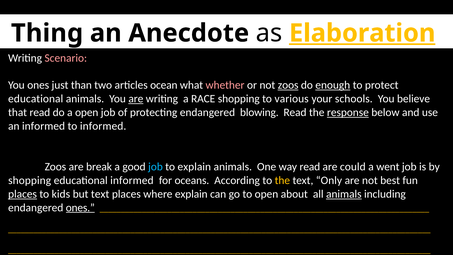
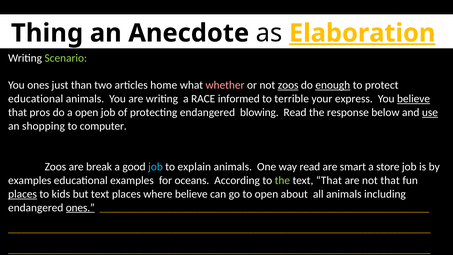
Scenario colour: pink -> light green
ocean: ocean -> home
are at (136, 99) underline: present -> none
RACE shopping: shopping -> informed
various: various -> terrible
schools: schools -> express
believe at (414, 99) underline: none -> present
that read: read -> pros
response underline: present -> none
use underline: none -> present
an informed: informed -> shopping
to informed: informed -> computer
could: could -> smart
went: went -> store
shopping at (30, 180): shopping -> examples
educational informed: informed -> examples
the at (282, 180) colour: yellow -> light green
text Only: Only -> That
not best: best -> that
where explain: explain -> believe
animals at (344, 194) underline: present -> none
